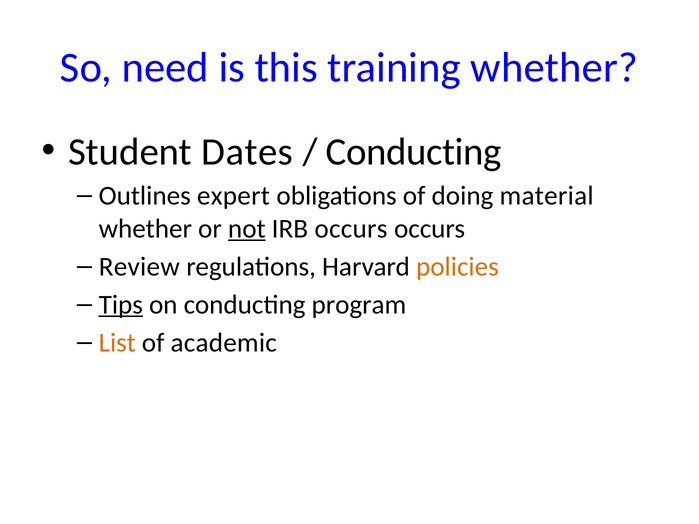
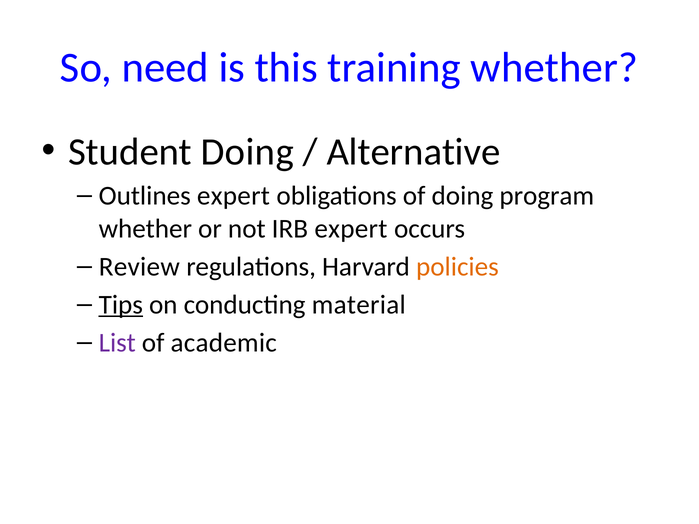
Student Dates: Dates -> Doing
Conducting at (414, 152): Conducting -> Alternative
material: material -> program
not underline: present -> none
IRB occurs: occurs -> expert
program: program -> material
List colour: orange -> purple
